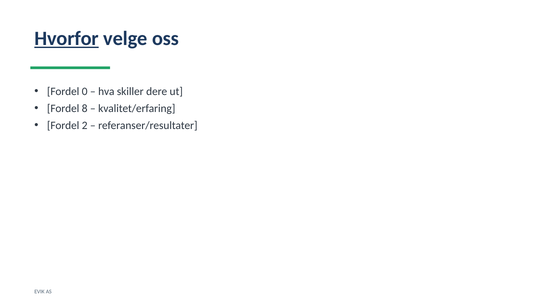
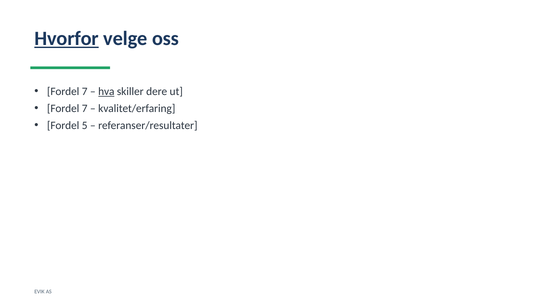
0 at (85, 91): 0 -> 7
hva underline: none -> present
8 at (85, 108): 8 -> 7
2: 2 -> 5
